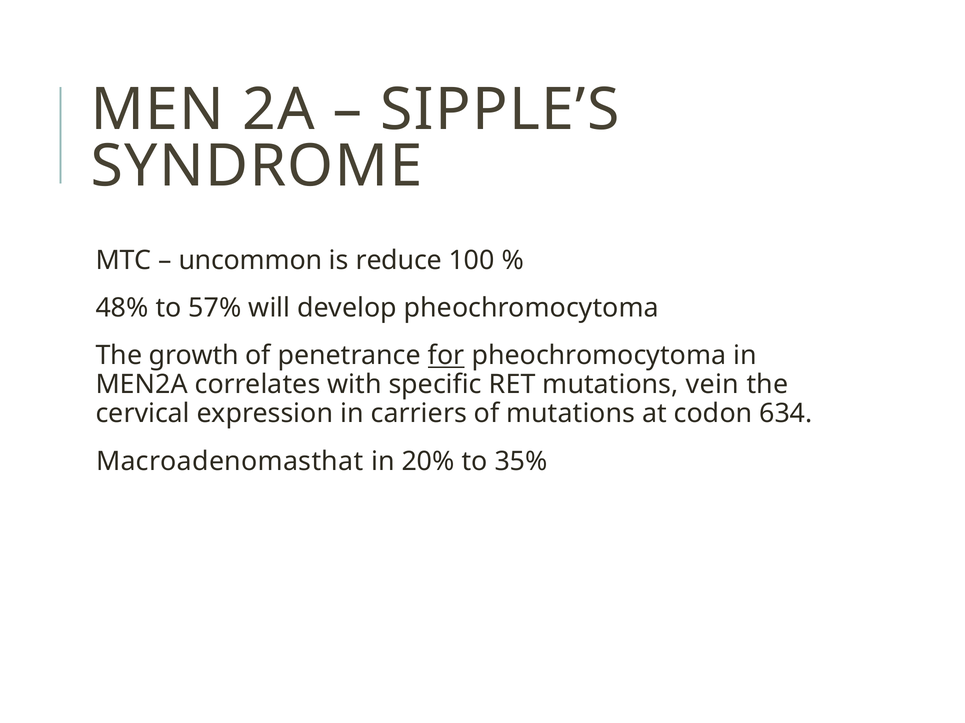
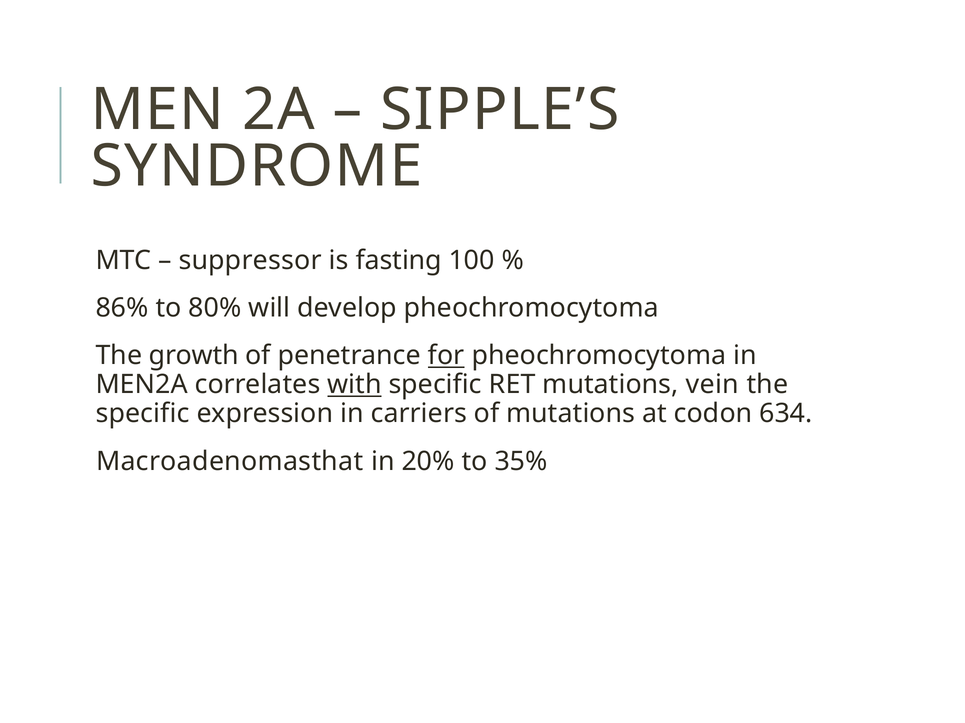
uncommon: uncommon -> suppressor
reduce: reduce -> fasting
48%: 48% -> 86%
57%: 57% -> 80%
with underline: none -> present
cervical at (143, 414): cervical -> specific
